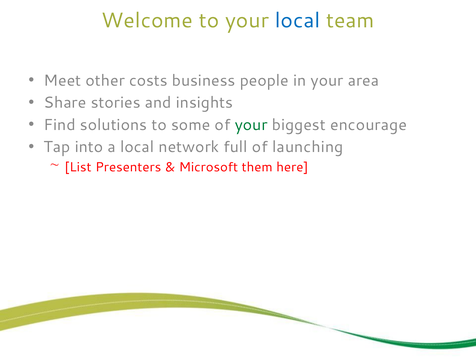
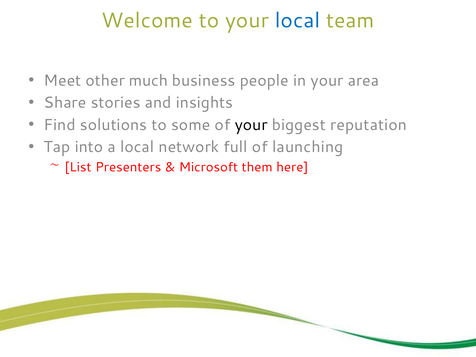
costs: costs -> much
your at (251, 125) colour: green -> black
encourage: encourage -> reputation
